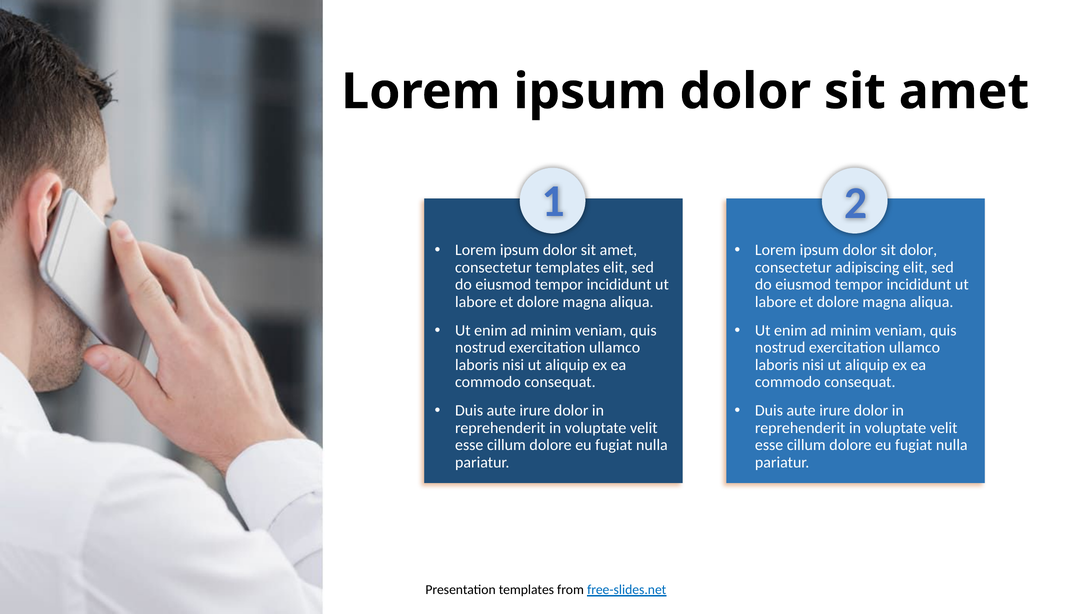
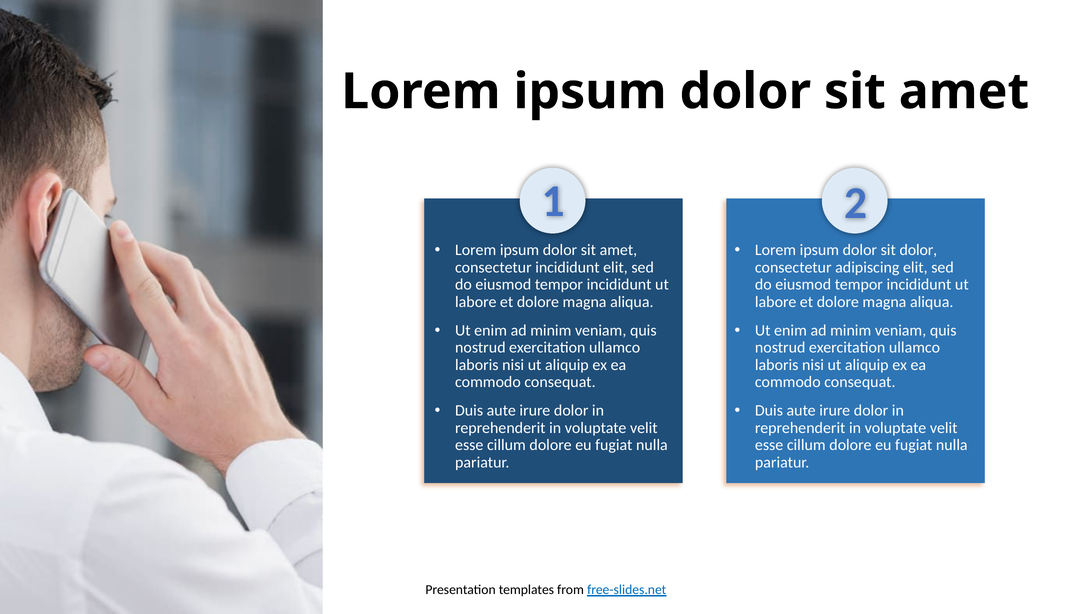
consectetur templates: templates -> incididunt
